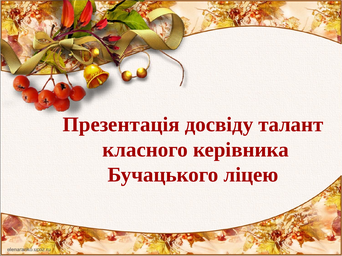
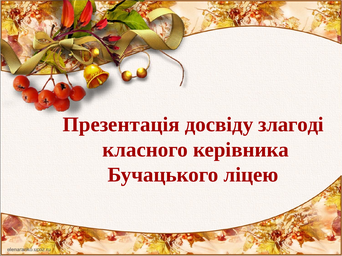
талант: талант -> злагоді
